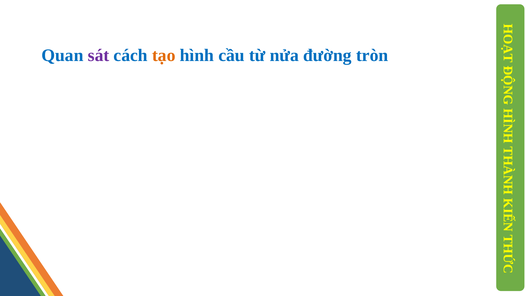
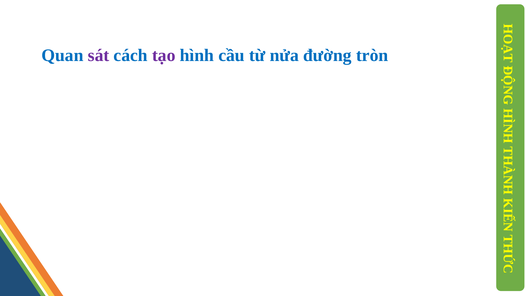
tạo colour: orange -> purple
